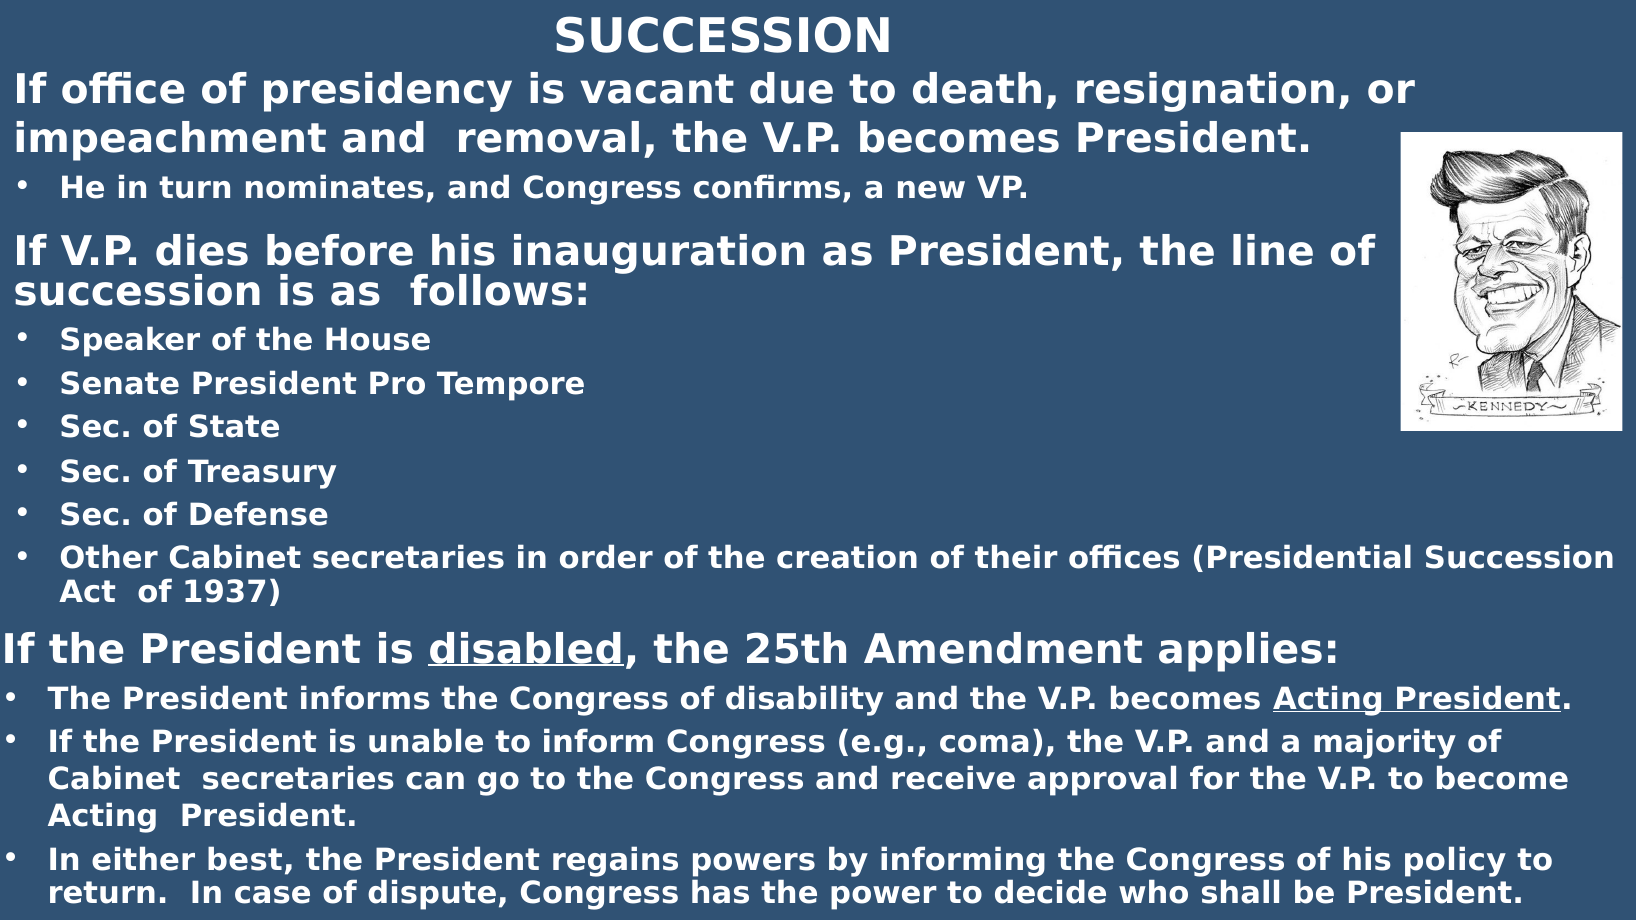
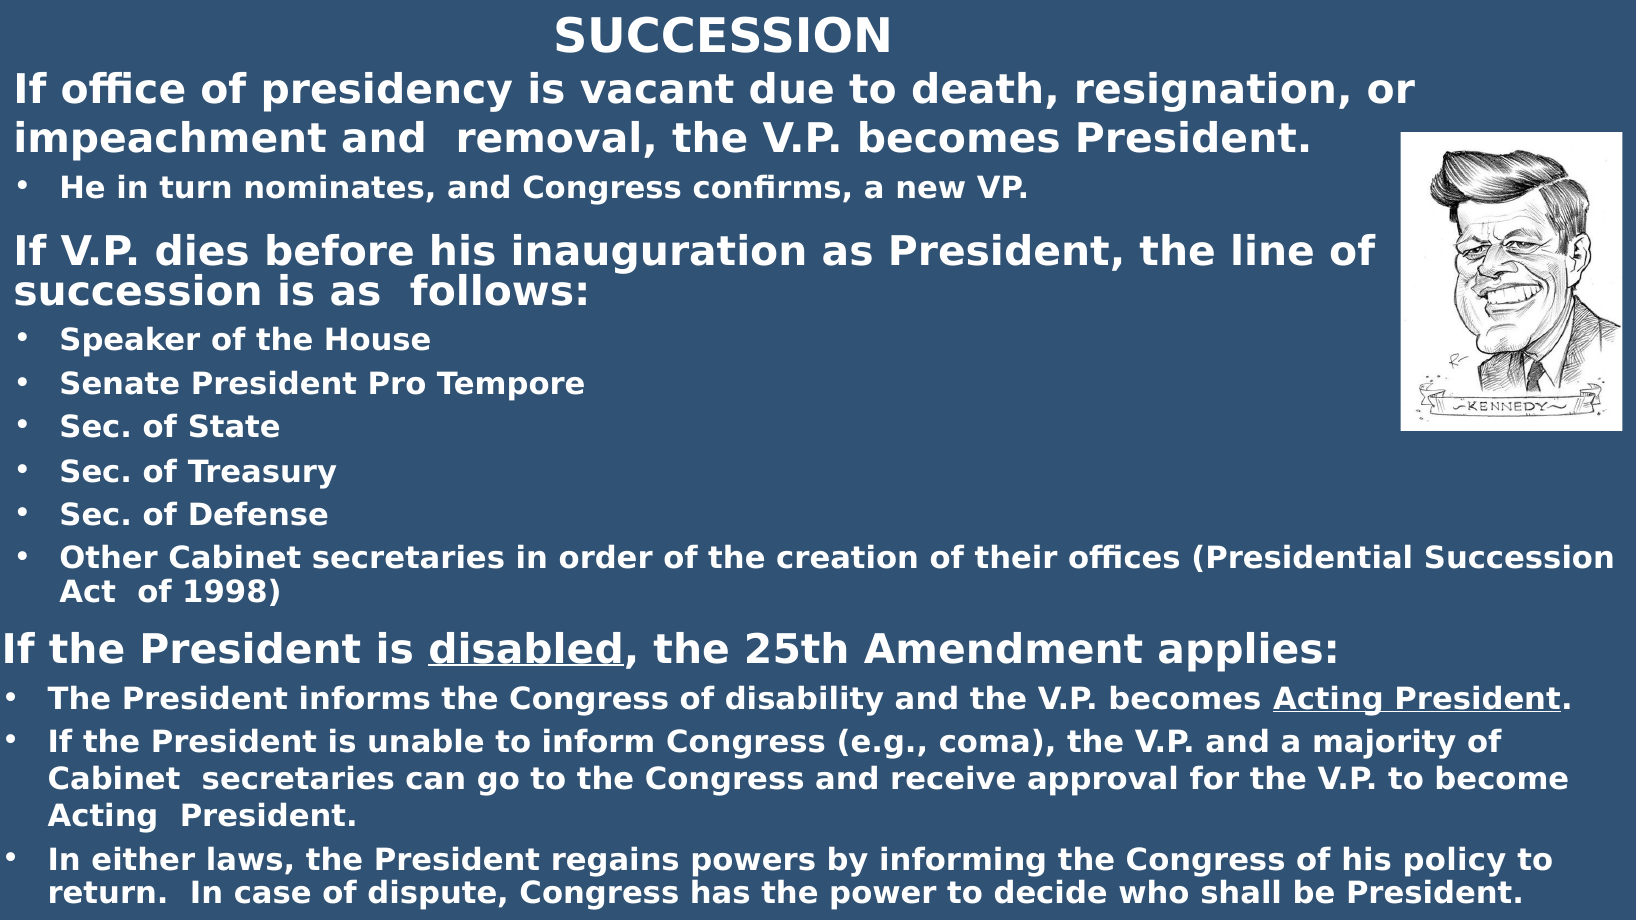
1937: 1937 -> 1998
best: best -> laws
